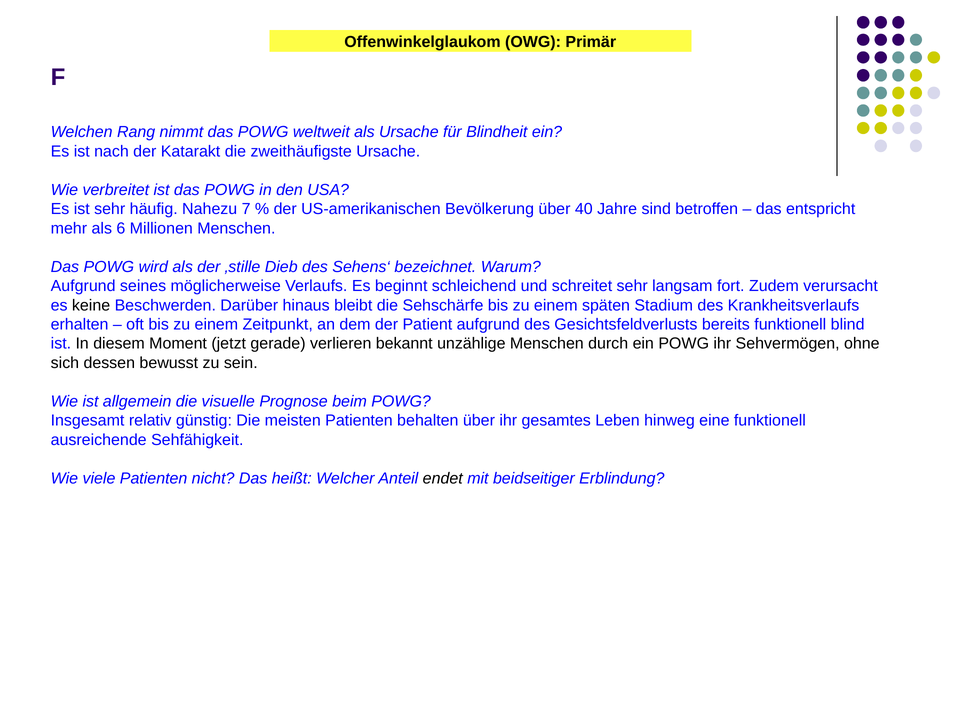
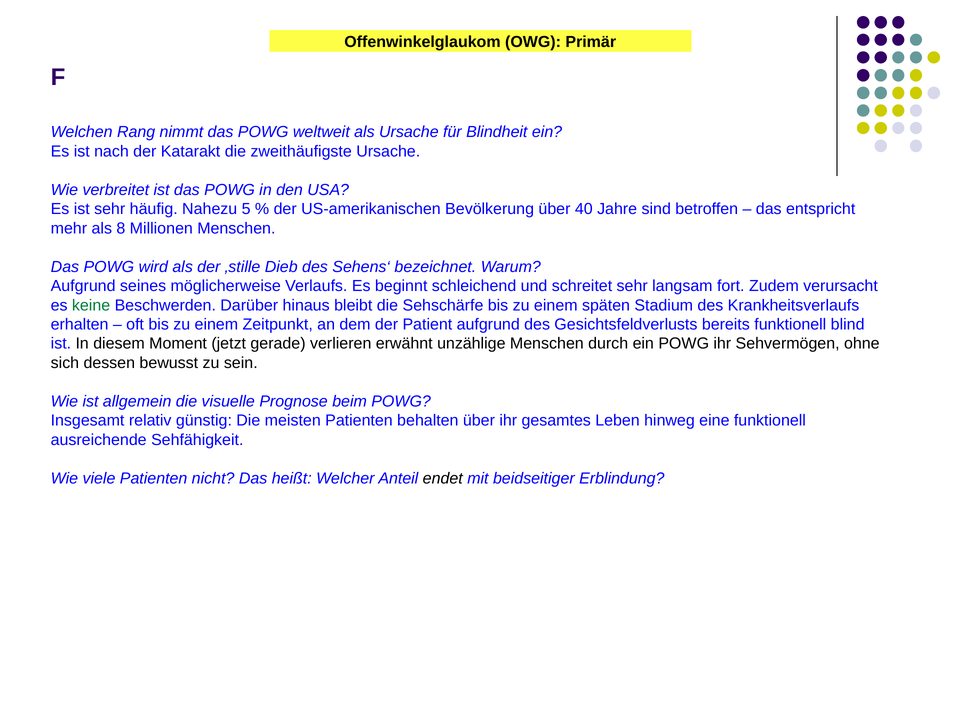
7: 7 -> 5
6: 6 -> 8
keine colour: black -> green
bekannt: bekannt -> erwähnt
